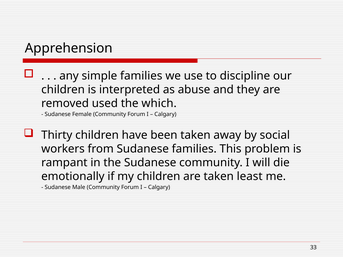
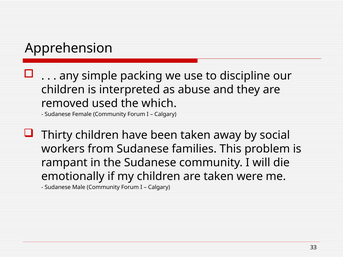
simple families: families -> packing
least: least -> were
